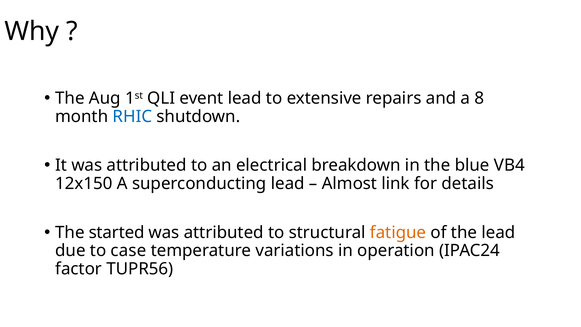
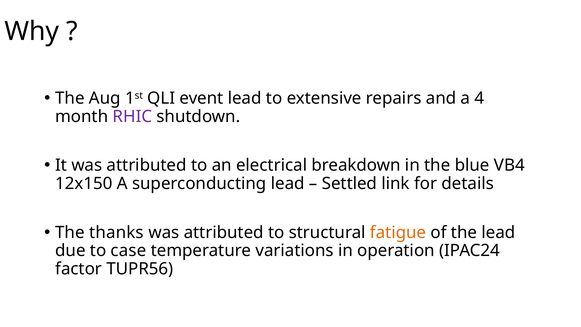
8: 8 -> 4
RHIC colour: blue -> purple
Almost: Almost -> Settled
started: started -> thanks
